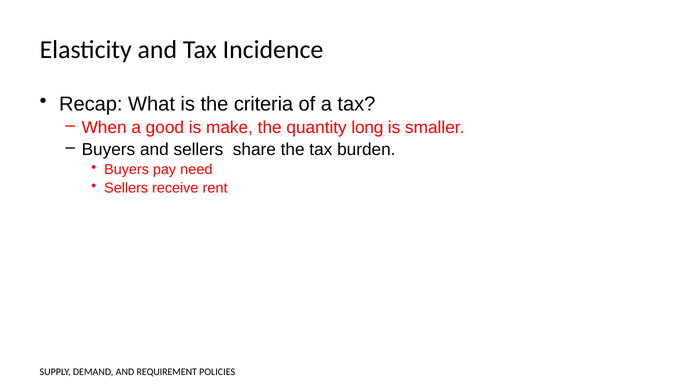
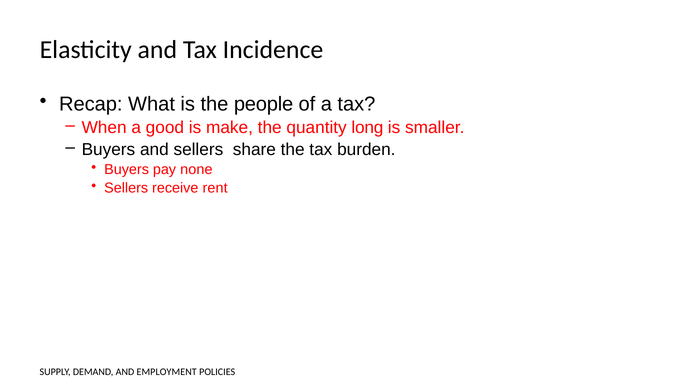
criteria: criteria -> people
need: need -> none
REQUIREMENT: REQUIREMENT -> EMPLOYMENT
